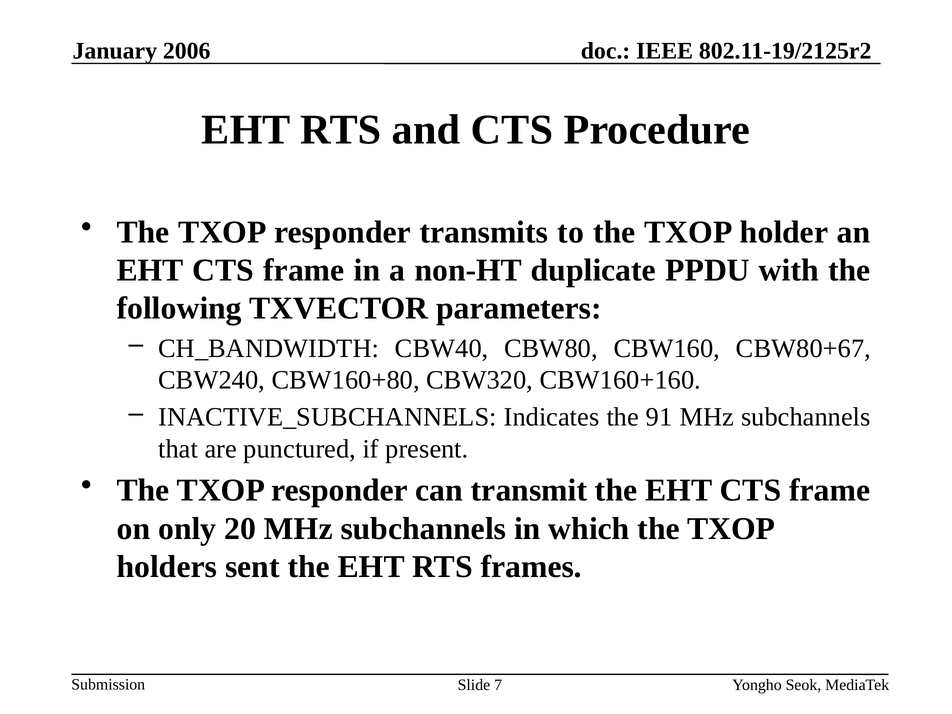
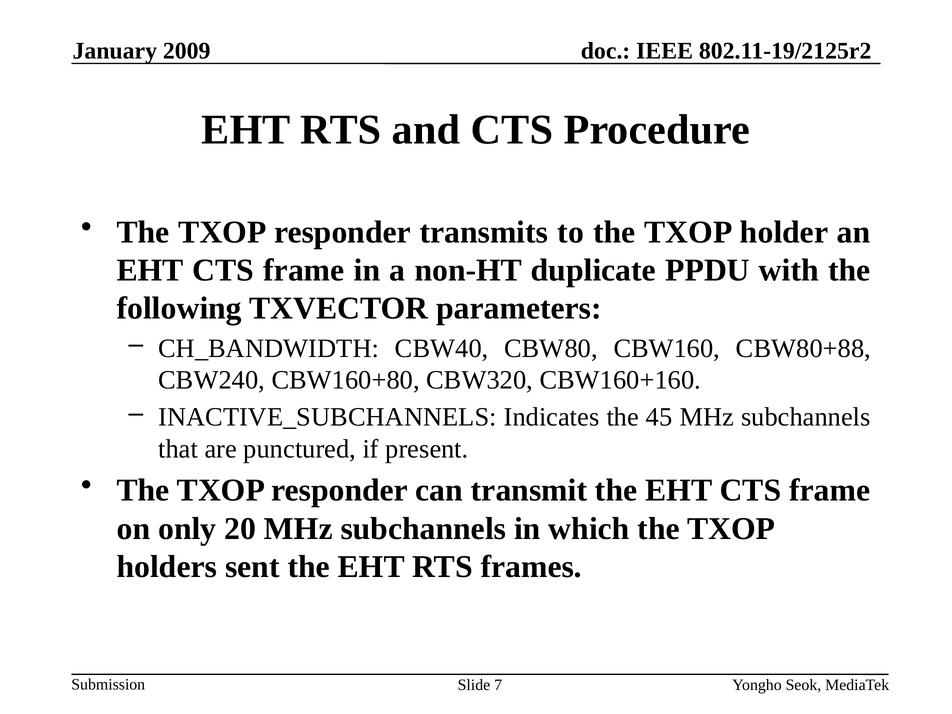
2006: 2006 -> 2009
CBW80+67: CBW80+67 -> CBW80+88
91: 91 -> 45
